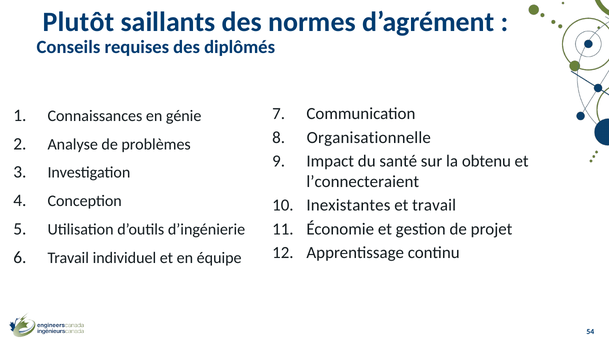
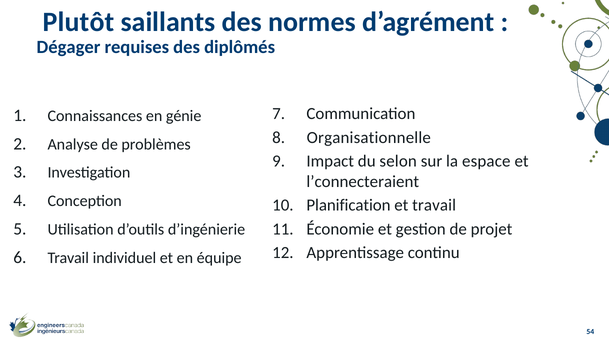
Conseils: Conseils -> Dégager
santé: santé -> selon
obtenu: obtenu -> espace
Inexistantes: Inexistantes -> Planification
